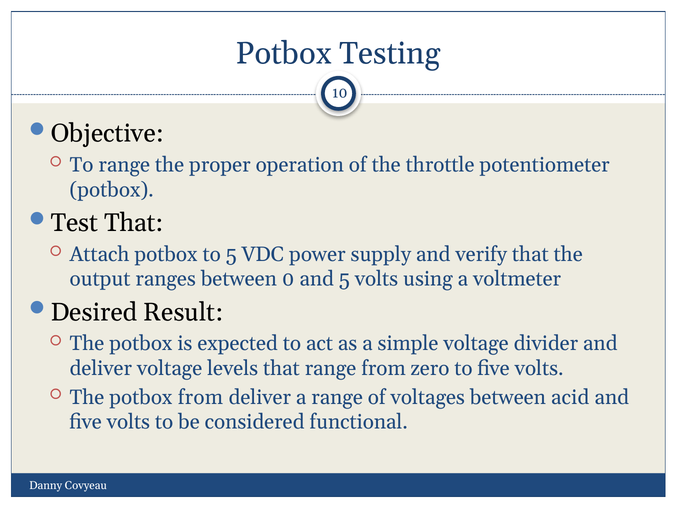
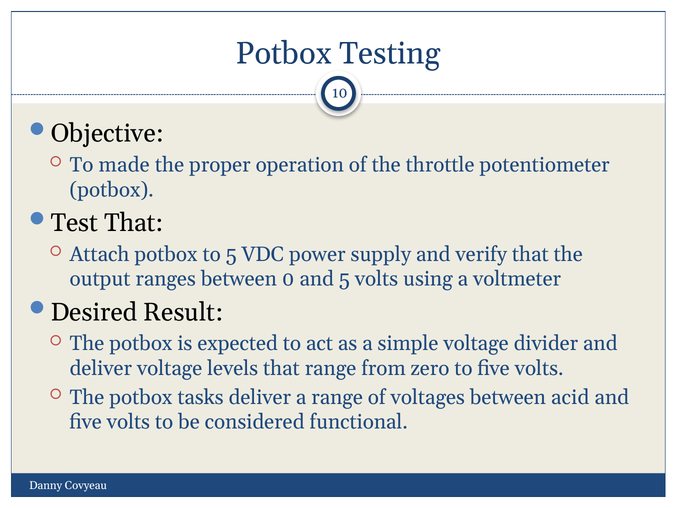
To range: range -> made
potbox from: from -> tasks
